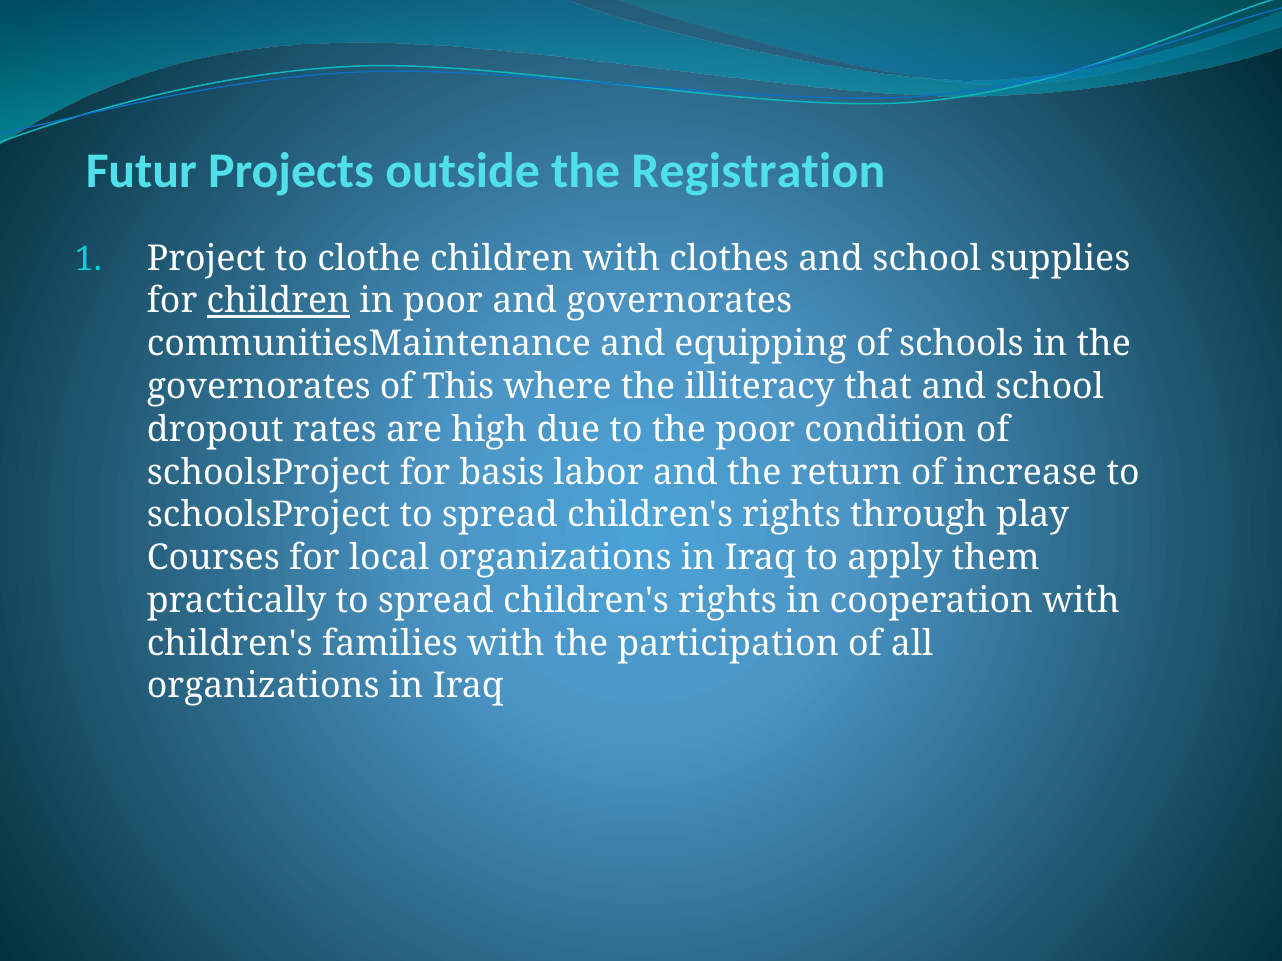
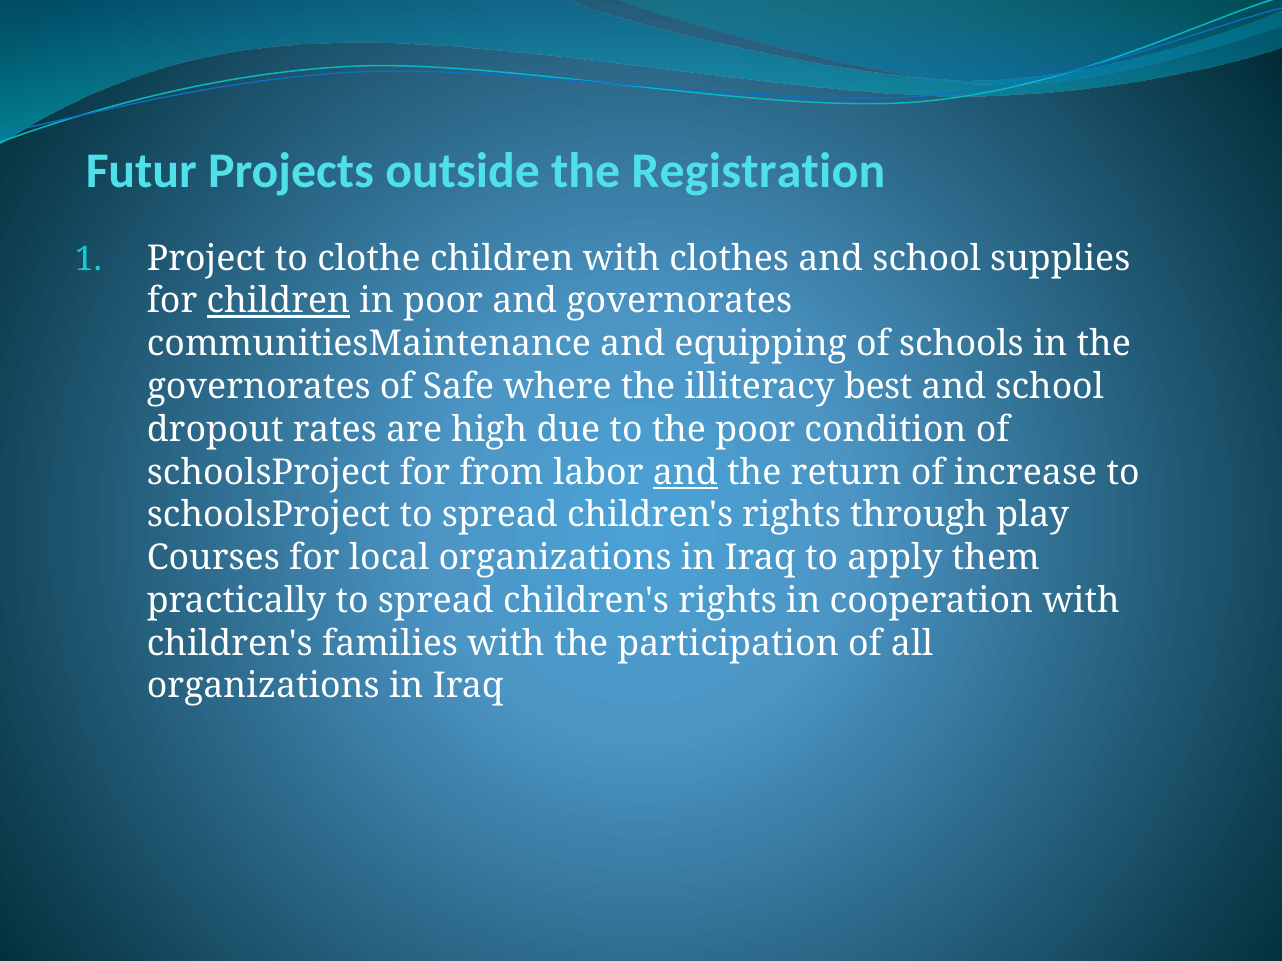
This: This -> Safe
that: that -> best
basis: basis -> from
and at (685, 473) underline: none -> present
